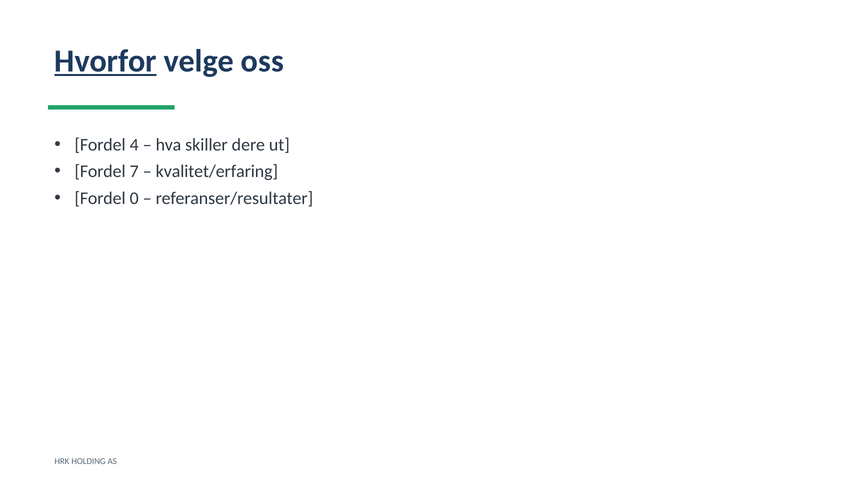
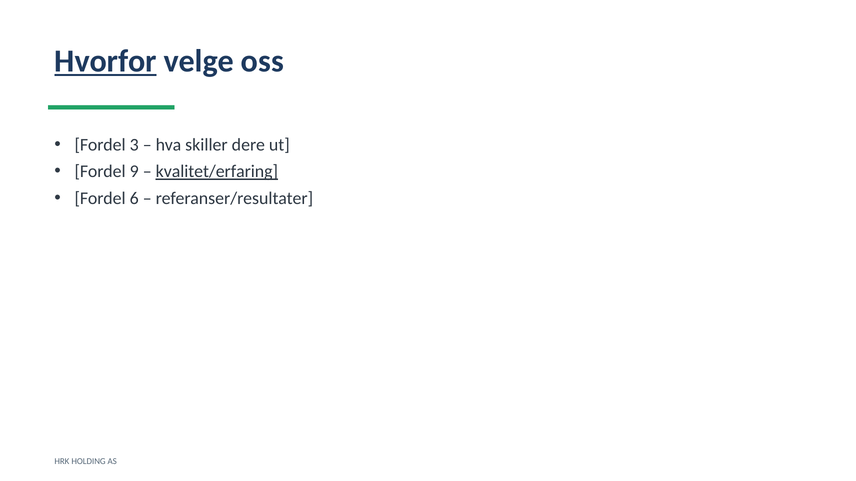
4: 4 -> 3
7: 7 -> 9
kvalitet/erfaring underline: none -> present
0: 0 -> 6
